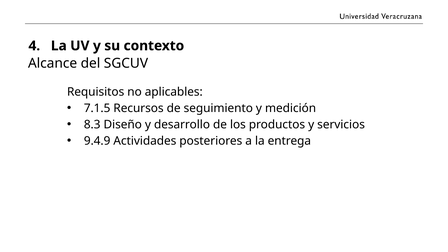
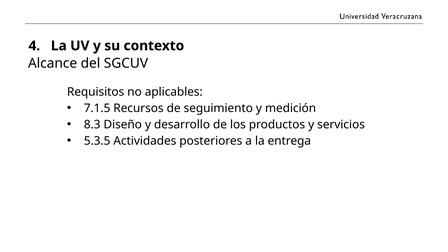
9.4.9: 9.4.9 -> 5.3.5
